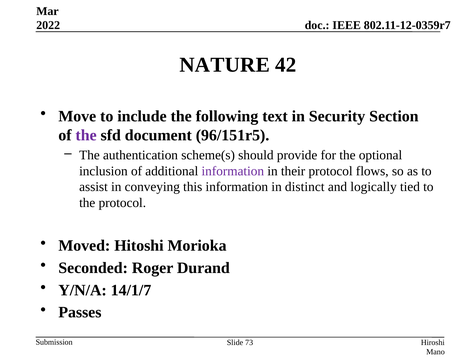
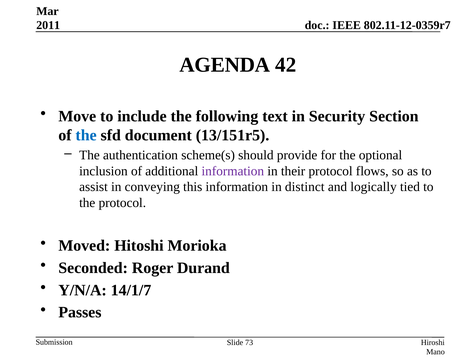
2022: 2022 -> 2011
NATURE: NATURE -> AGENDA
the at (86, 135) colour: purple -> blue
96/151r5: 96/151r5 -> 13/151r5
